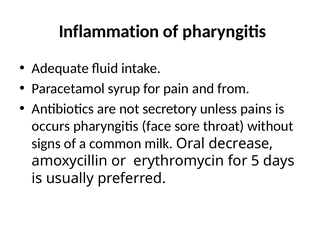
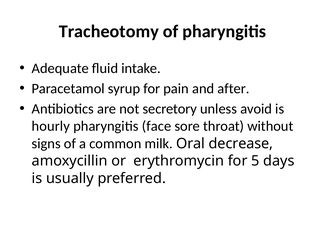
Inflammation: Inflammation -> Tracheotomy
from: from -> after
pains: pains -> avoid
occurs: occurs -> hourly
